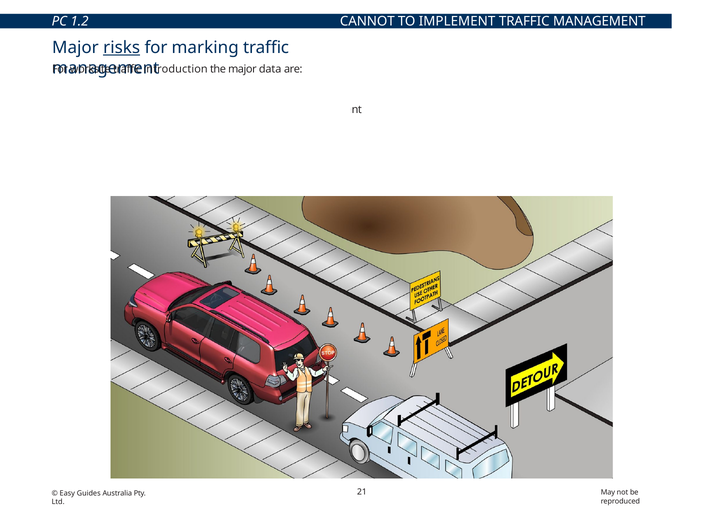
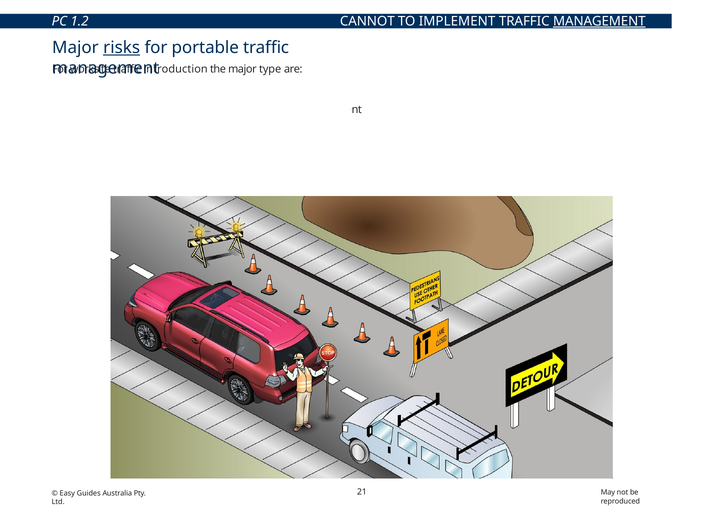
MANAGEMENT at (599, 21) underline: none -> present
marking: marking -> portable
major data: data -> type
